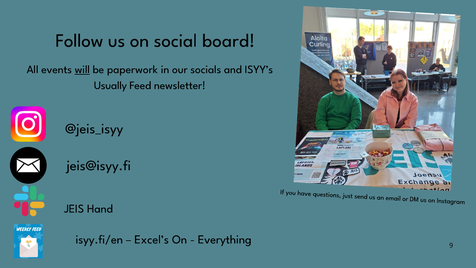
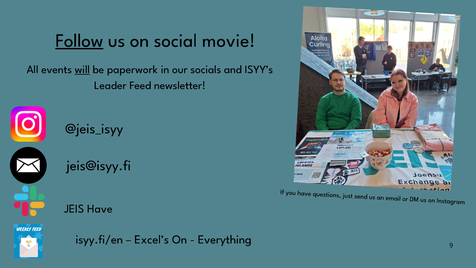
Follow underline: none -> present
board: board -> movie
Usually: Usually -> Leader
JEIS Hand: Hand -> Have
